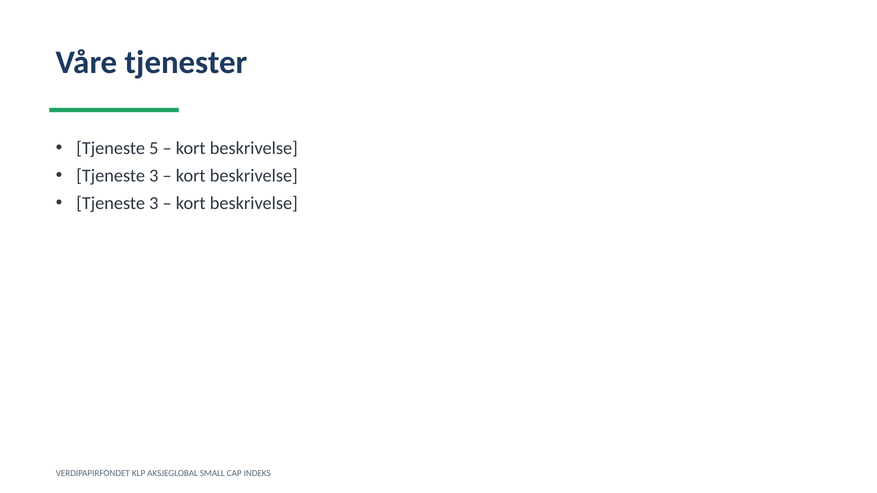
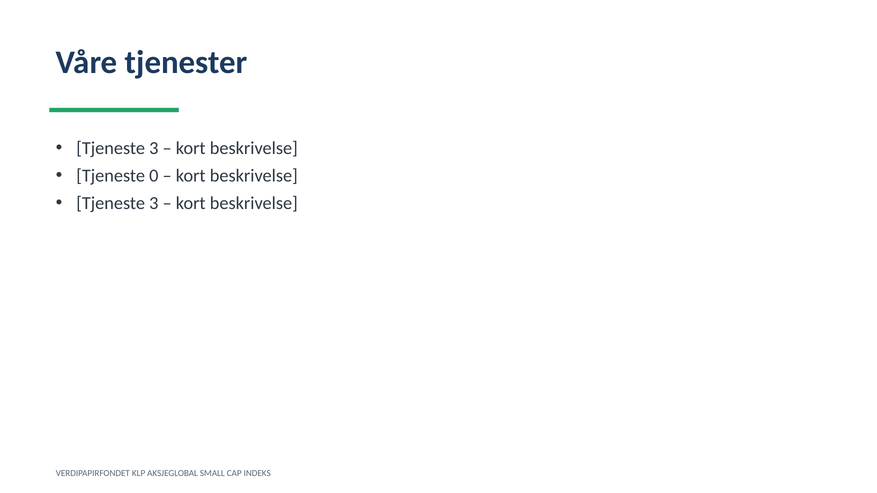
5 at (154, 149): 5 -> 3
3 at (154, 176): 3 -> 0
